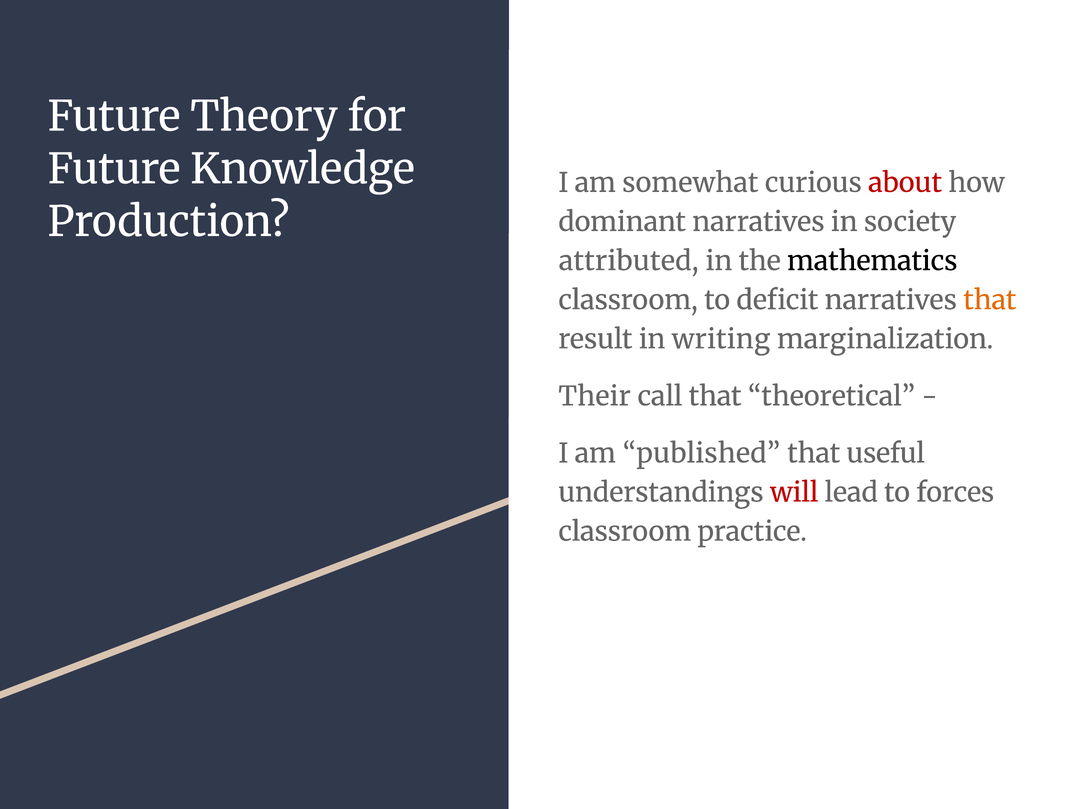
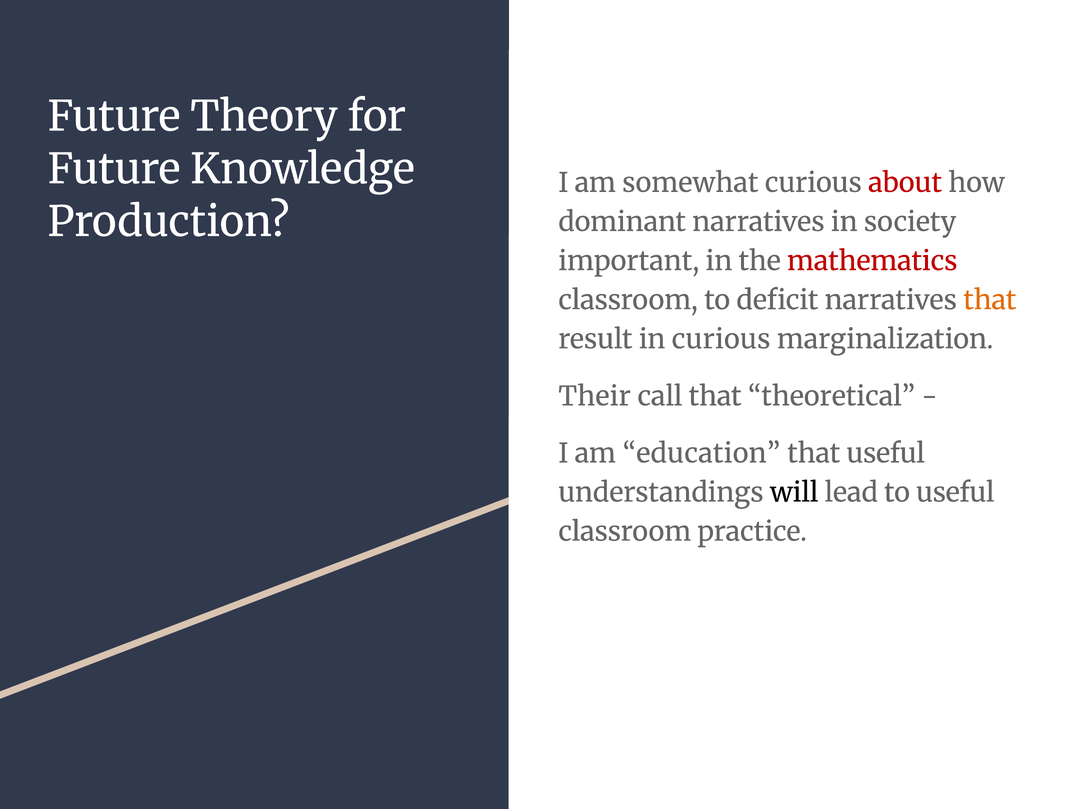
attributed: attributed -> important
mathematics colour: black -> red
in writing: writing -> curious
published: published -> education
will colour: red -> black
to forces: forces -> useful
